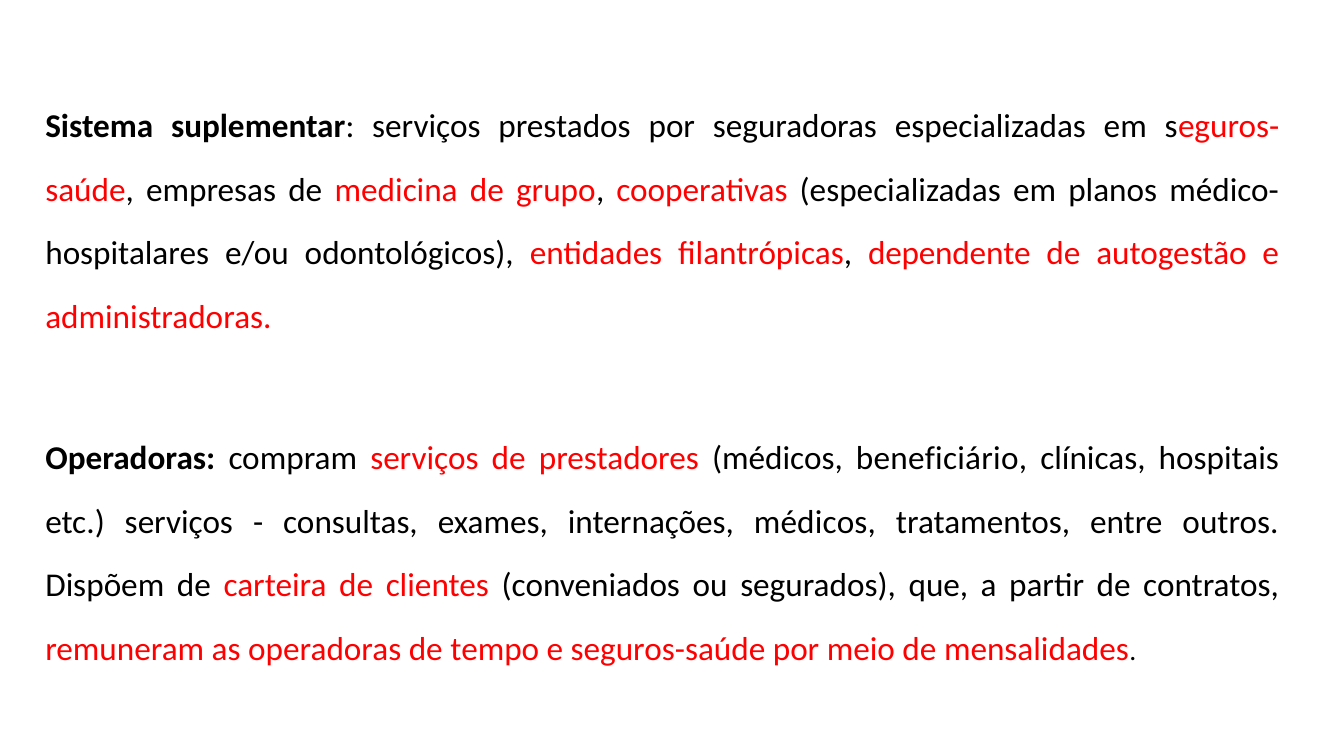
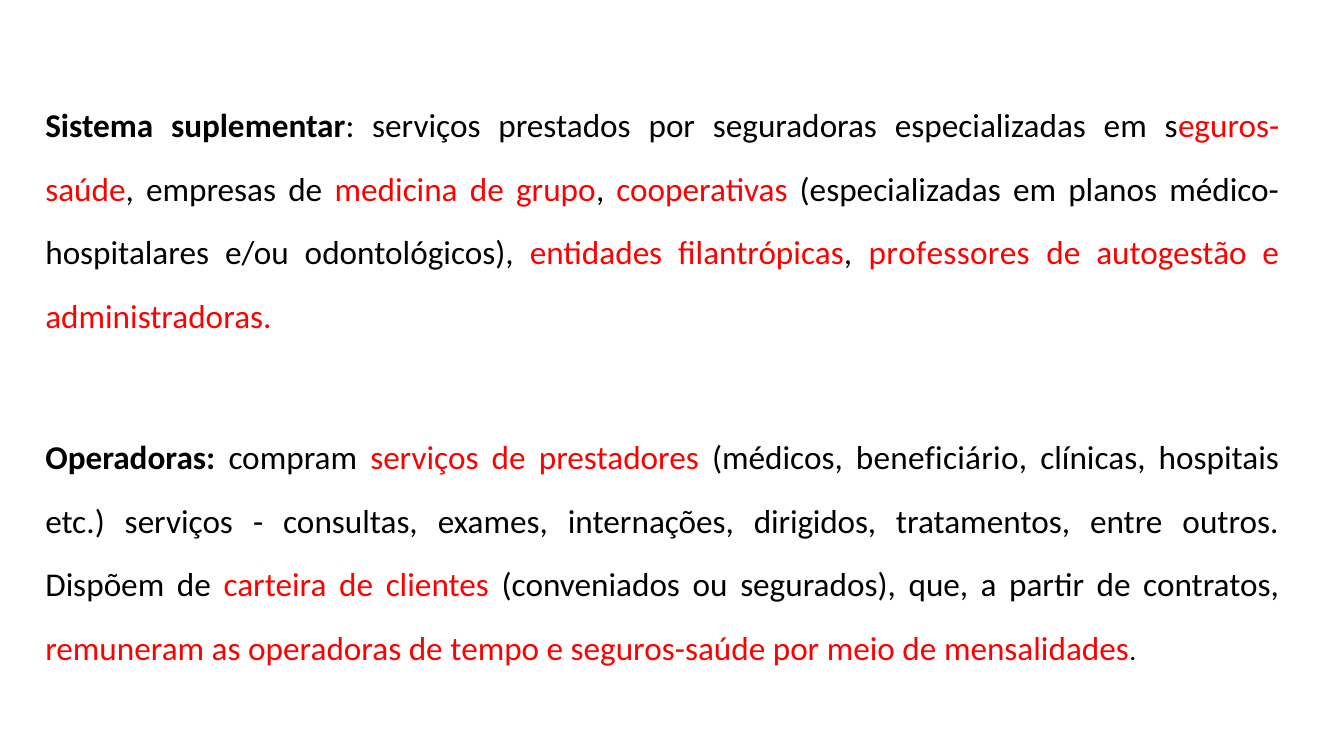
dependente: dependente -> professores
internações médicos: médicos -> dirigidos
